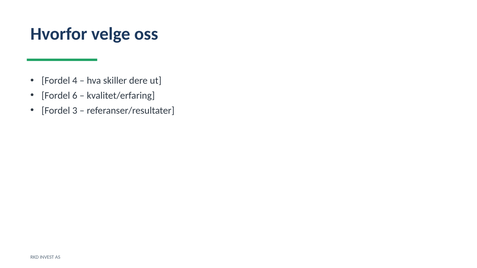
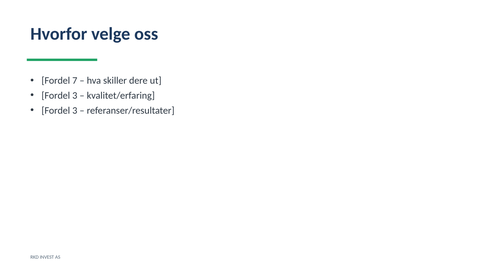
4: 4 -> 7
6 at (75, 96): 6 -> 3
